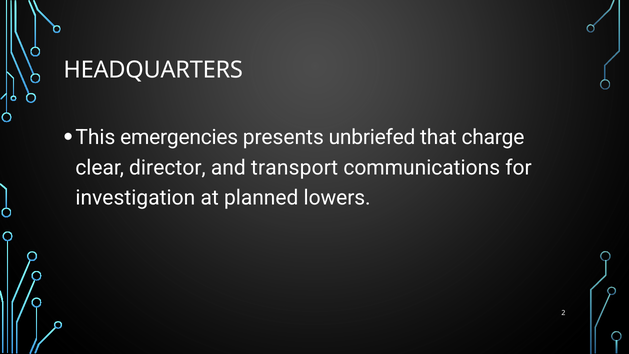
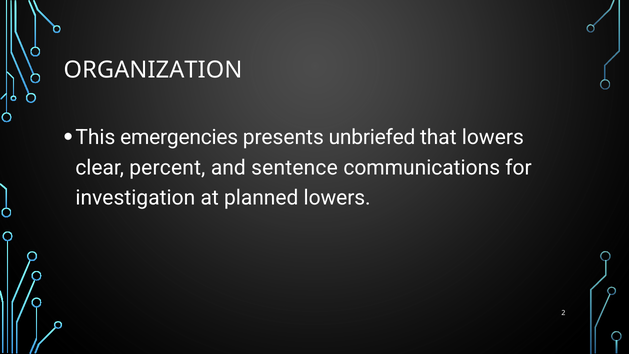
HEADQUARTERS: HEADQUARTERS -> ORGANIZATION
that charge: charge -> lowers
director: director -> percent
transport: transport -> sentence
